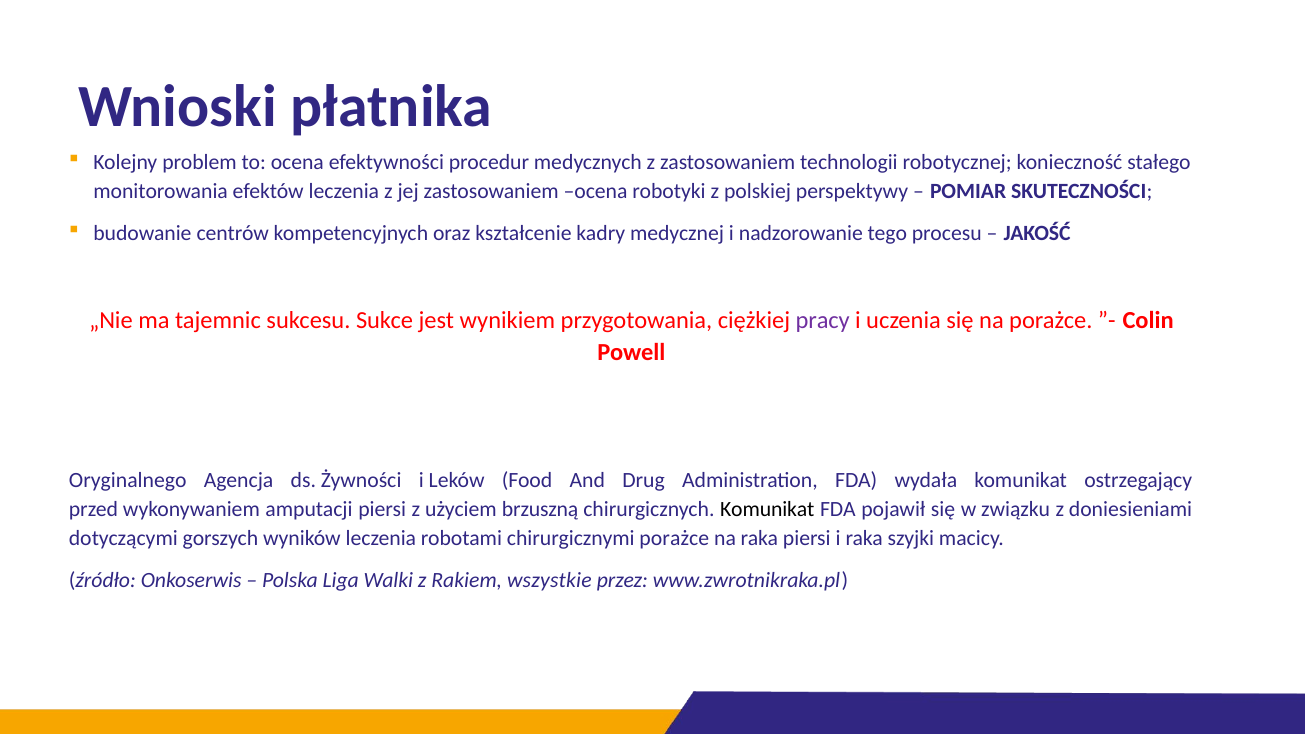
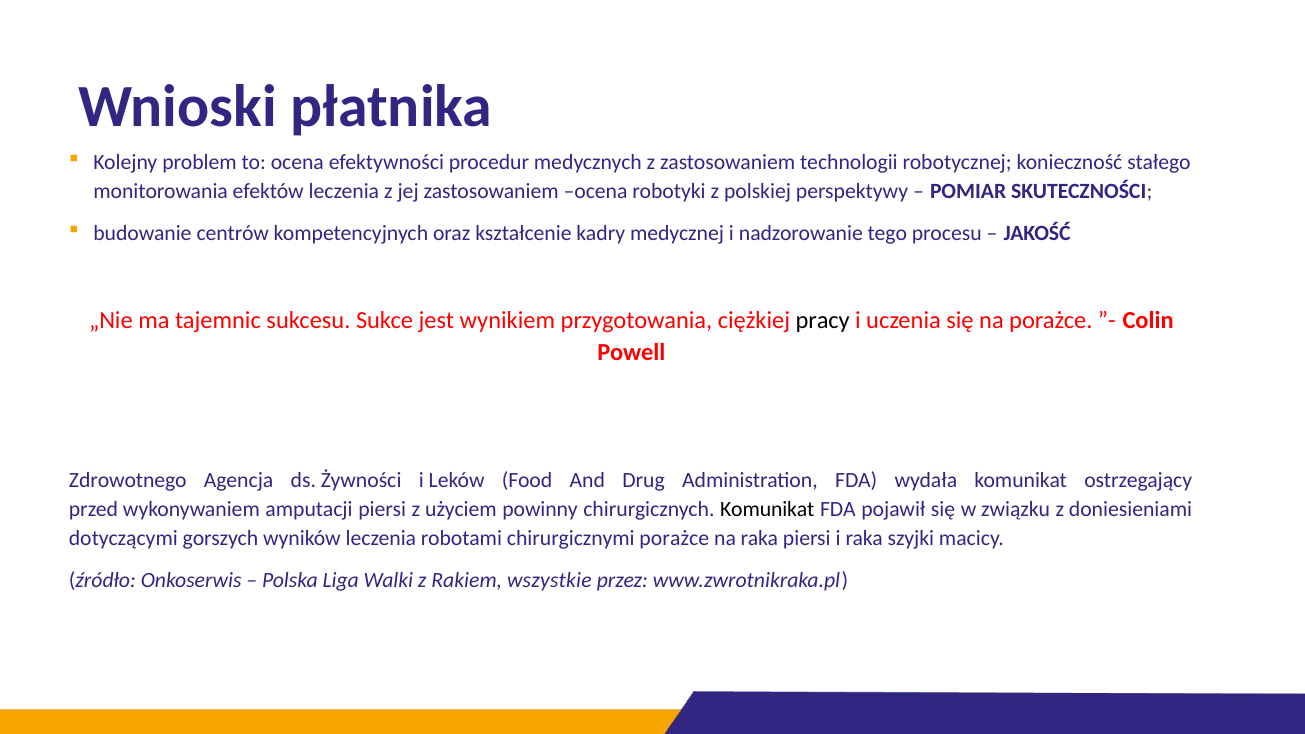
pracy colour: purple -> black
Oryginalnego: Oryginalnego -> Zdrowotnego
brzuszną: brzuszną -> powinny
